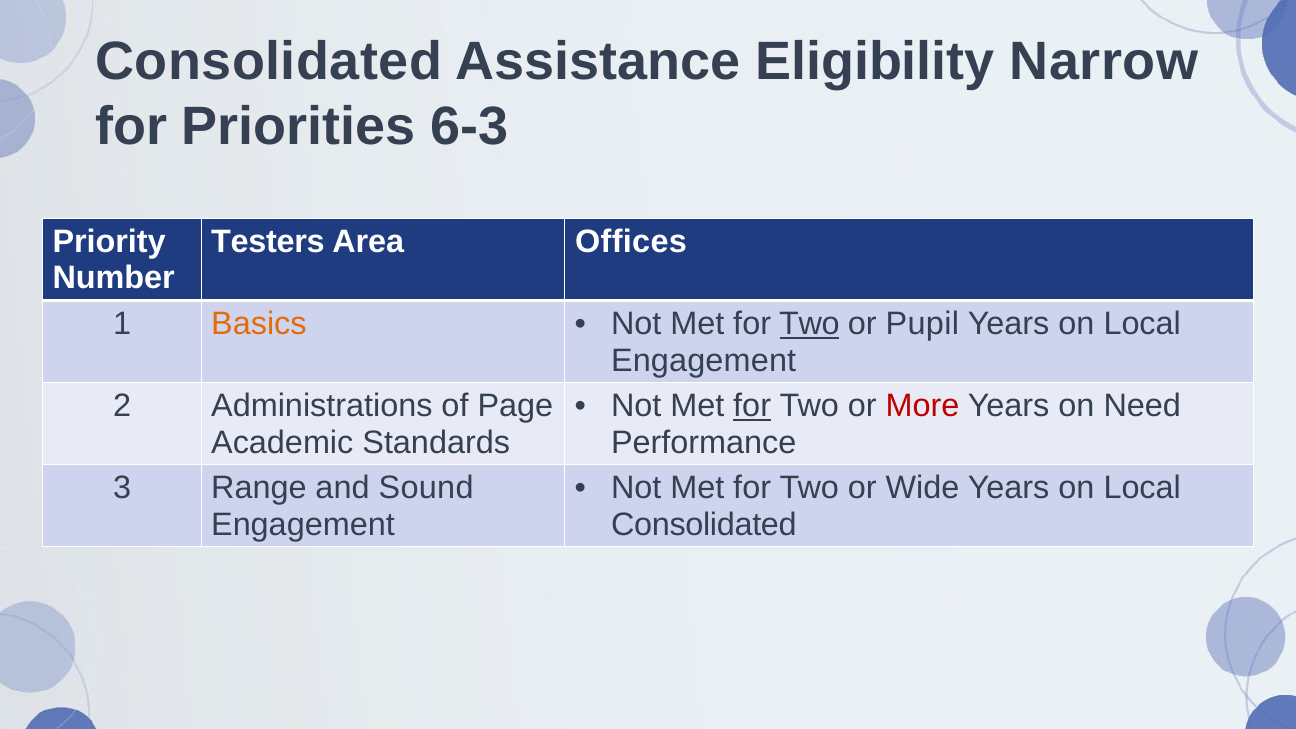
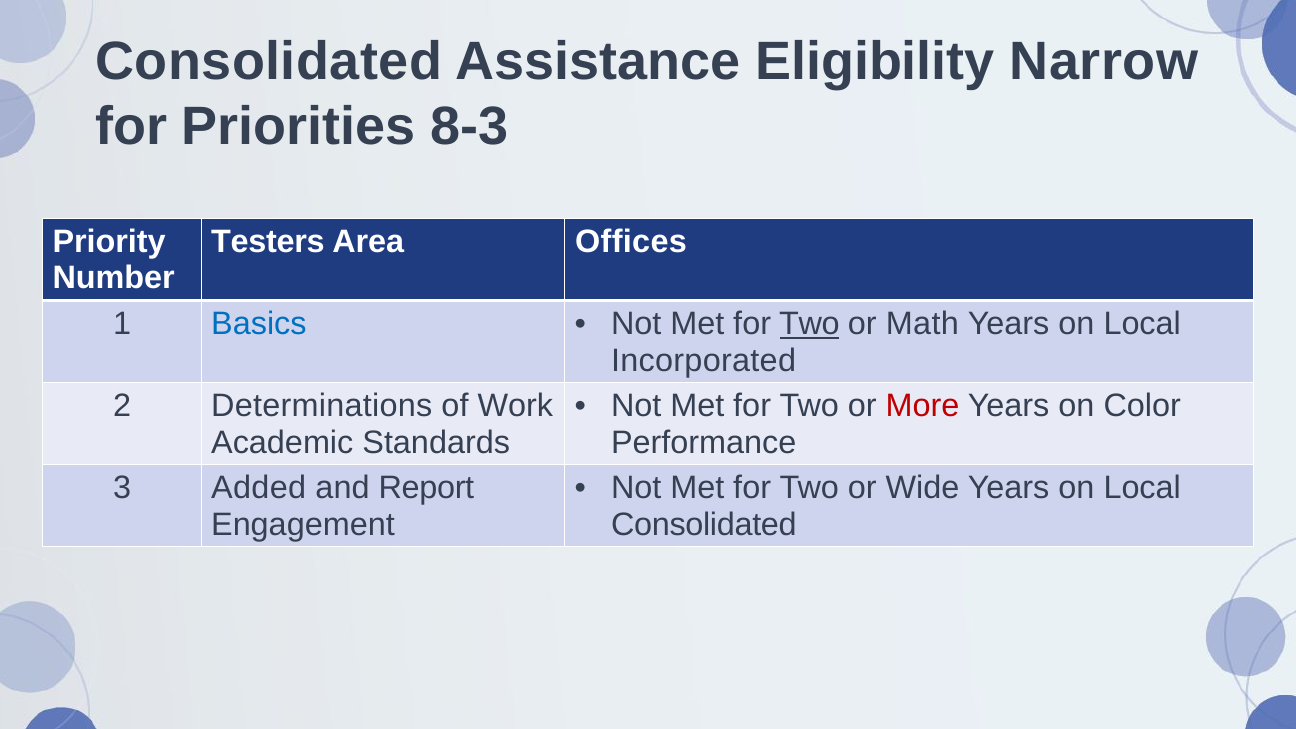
6-3: 6-3 -> 8-3
Basics colour: orange -> blue
Pupil: Pupil -> Math
Engagement at (704, 360): Engagement -> Incorporated
for at (752, 406) underline: present -> none
Need: Need -> Color
Administrations: Administrations -> Determinations
Page: Page -> Work
Range: Range -> Added
Sound: Sound -> Report
